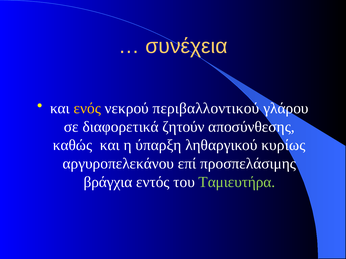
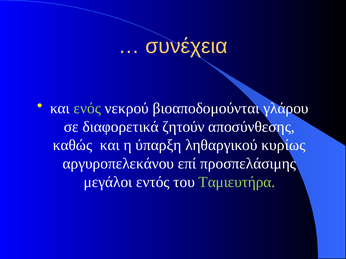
ενός colour: yellow -> light green
περιβαλλοντικού: περιβαλλοντικού -> βιοαποδομούνται
βράγχια: βράγχια -> μεγάλοι
